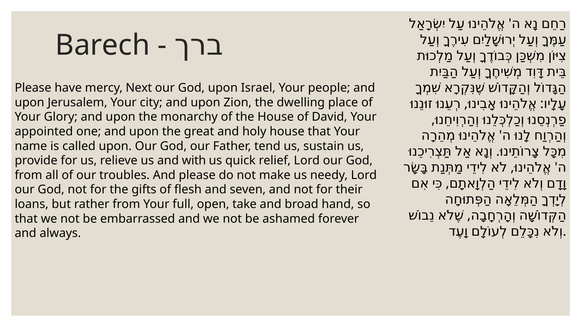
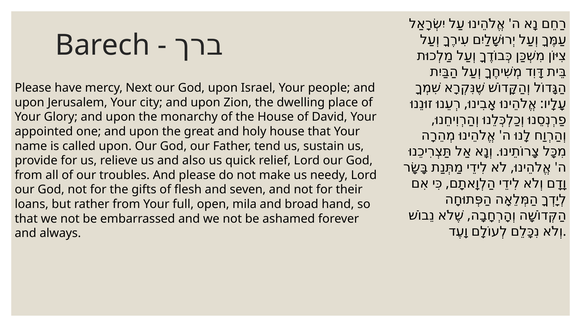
with: with -> also
take: take -> mila
